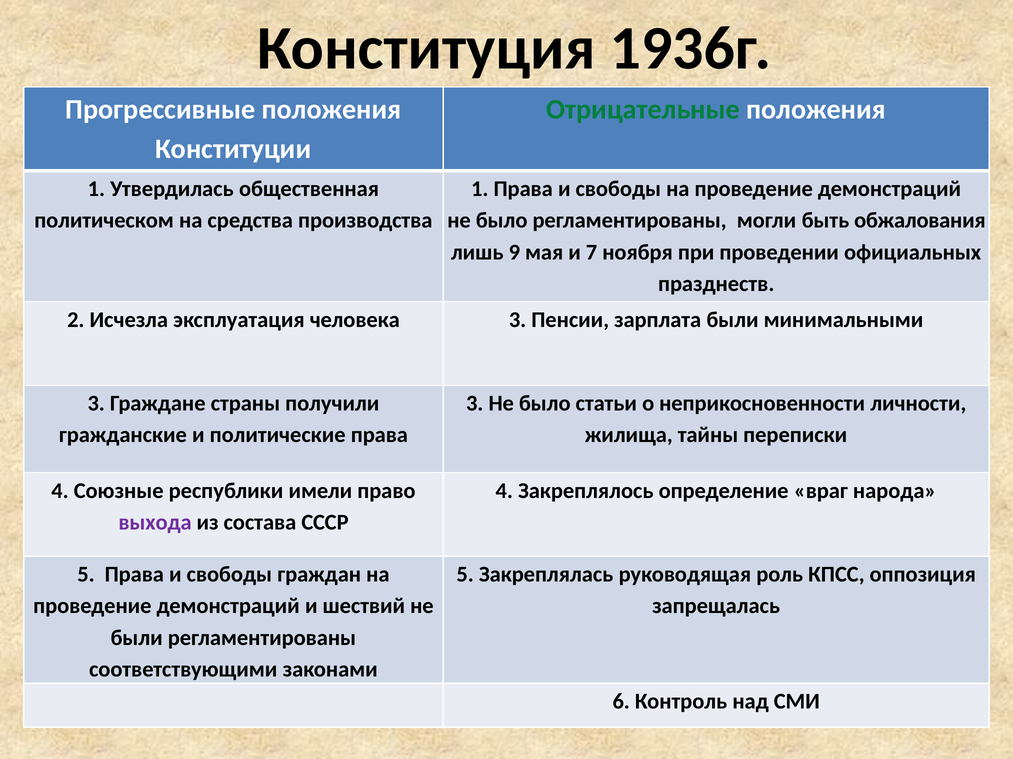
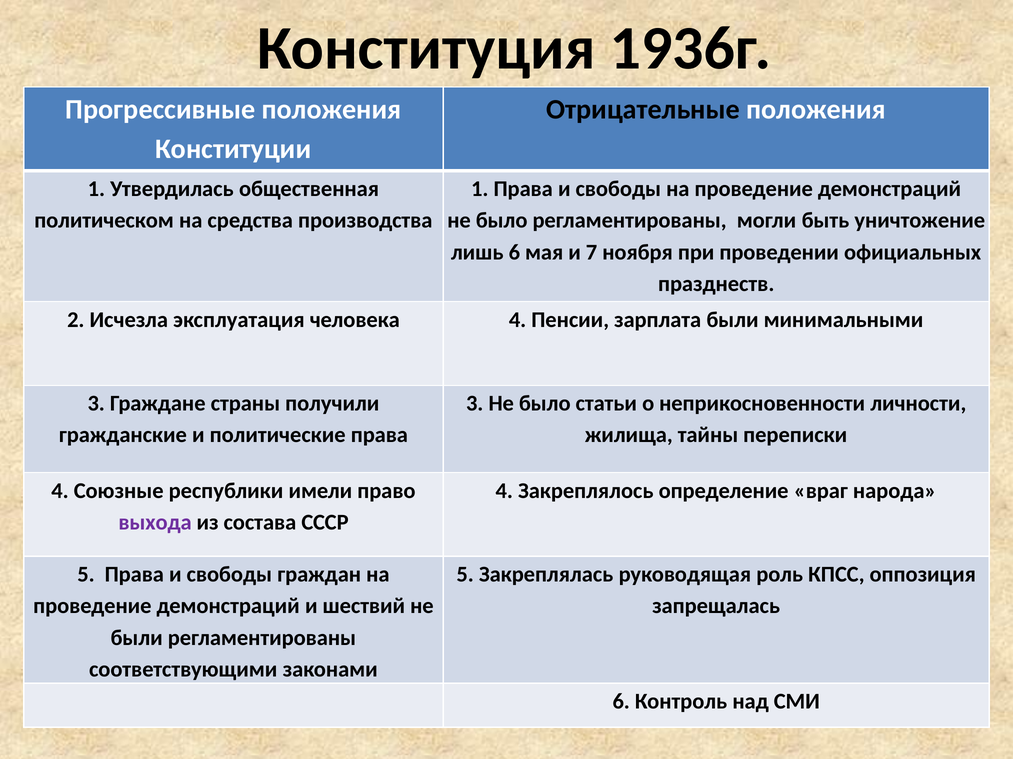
Отрицательные colour: green -> black
обжалования: обжалования -> уничтожение
лишь 9: 9 -> 6
человека 3: 3 -> 4
